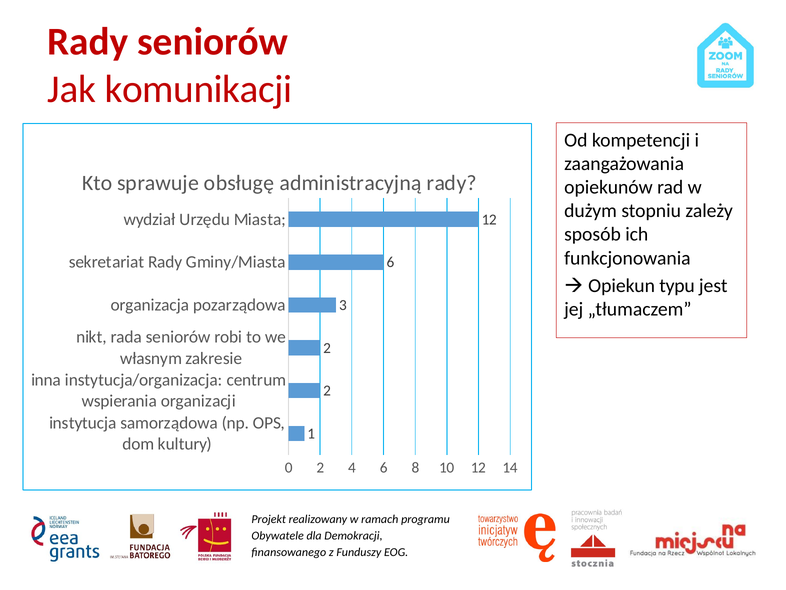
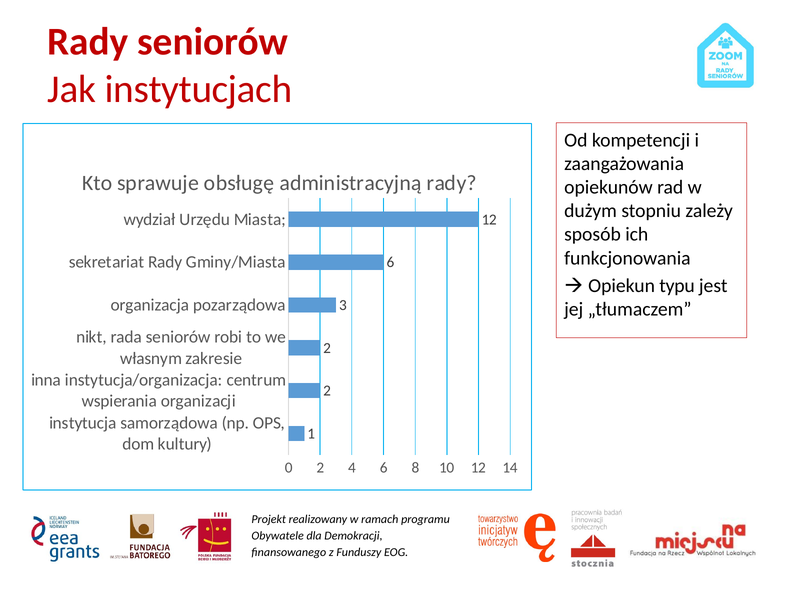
komunikacji: komunikacji -> instytucjach
